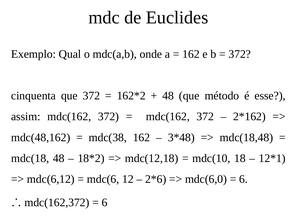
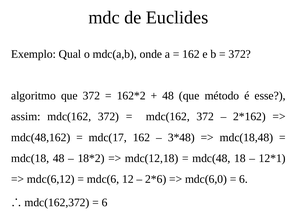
cinquenta: cinquenta -> algoritmo
mdc(38: mdc(38 -> mdc(17
mdc(10: mdc(10 -> mdc(48
